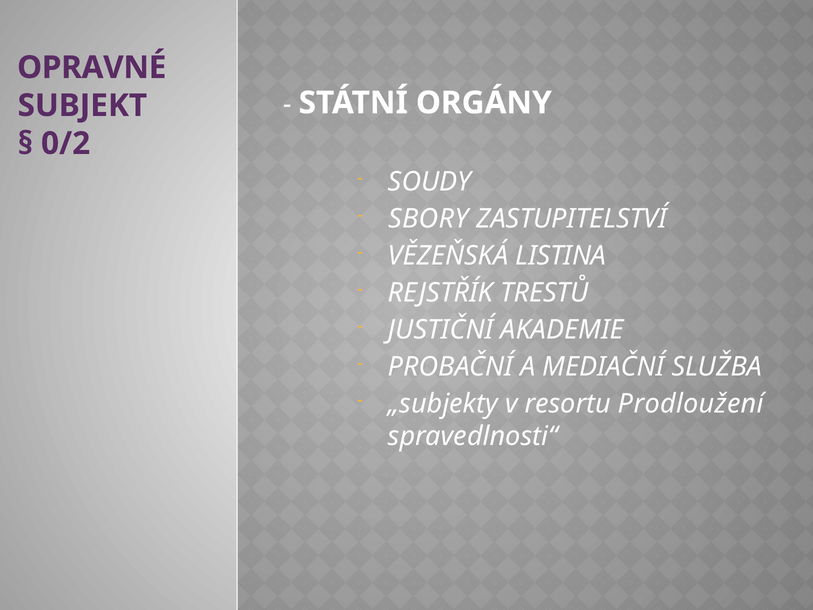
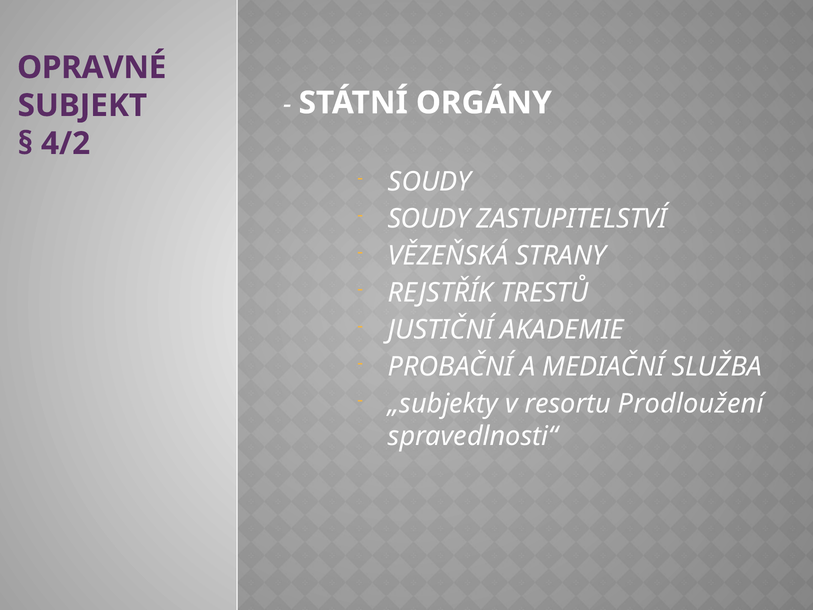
0/2: 0/2 -> 4/2
SBORY at (428, 219): SBORY -> SOUDY
LISTINA: LISTINA -> STRANY
